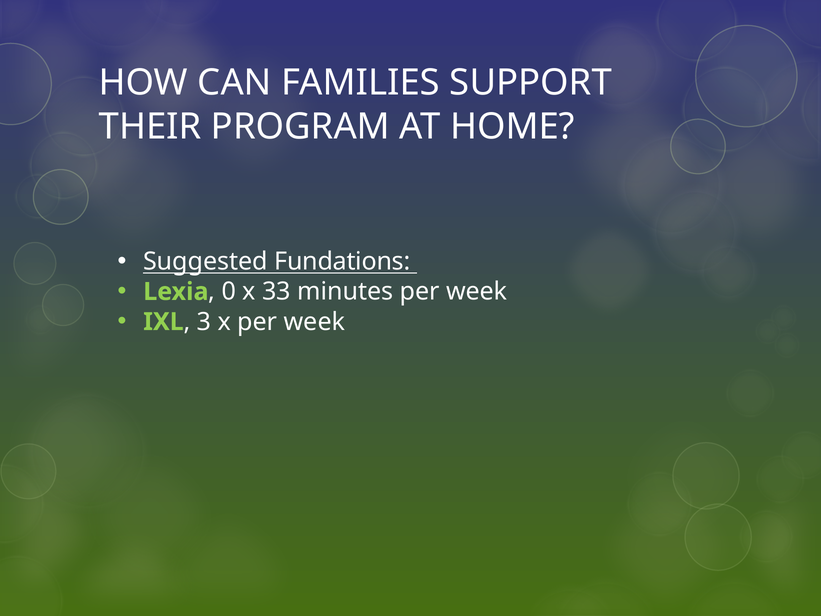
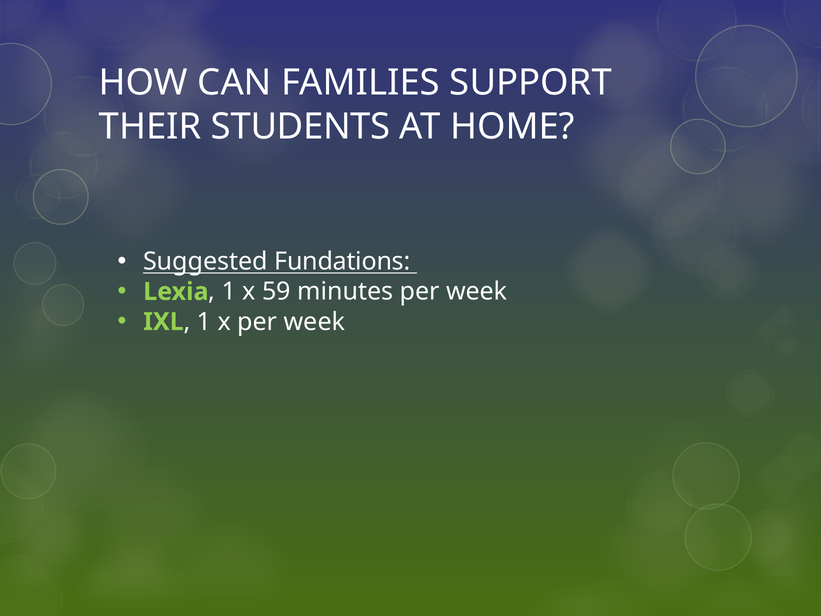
PROGRAM: PROGRAM -> STUDENTS
0 at (229, 292): 0 -> 1
33: 33 -> 59
3 at (204, 322): 3 -> 1
